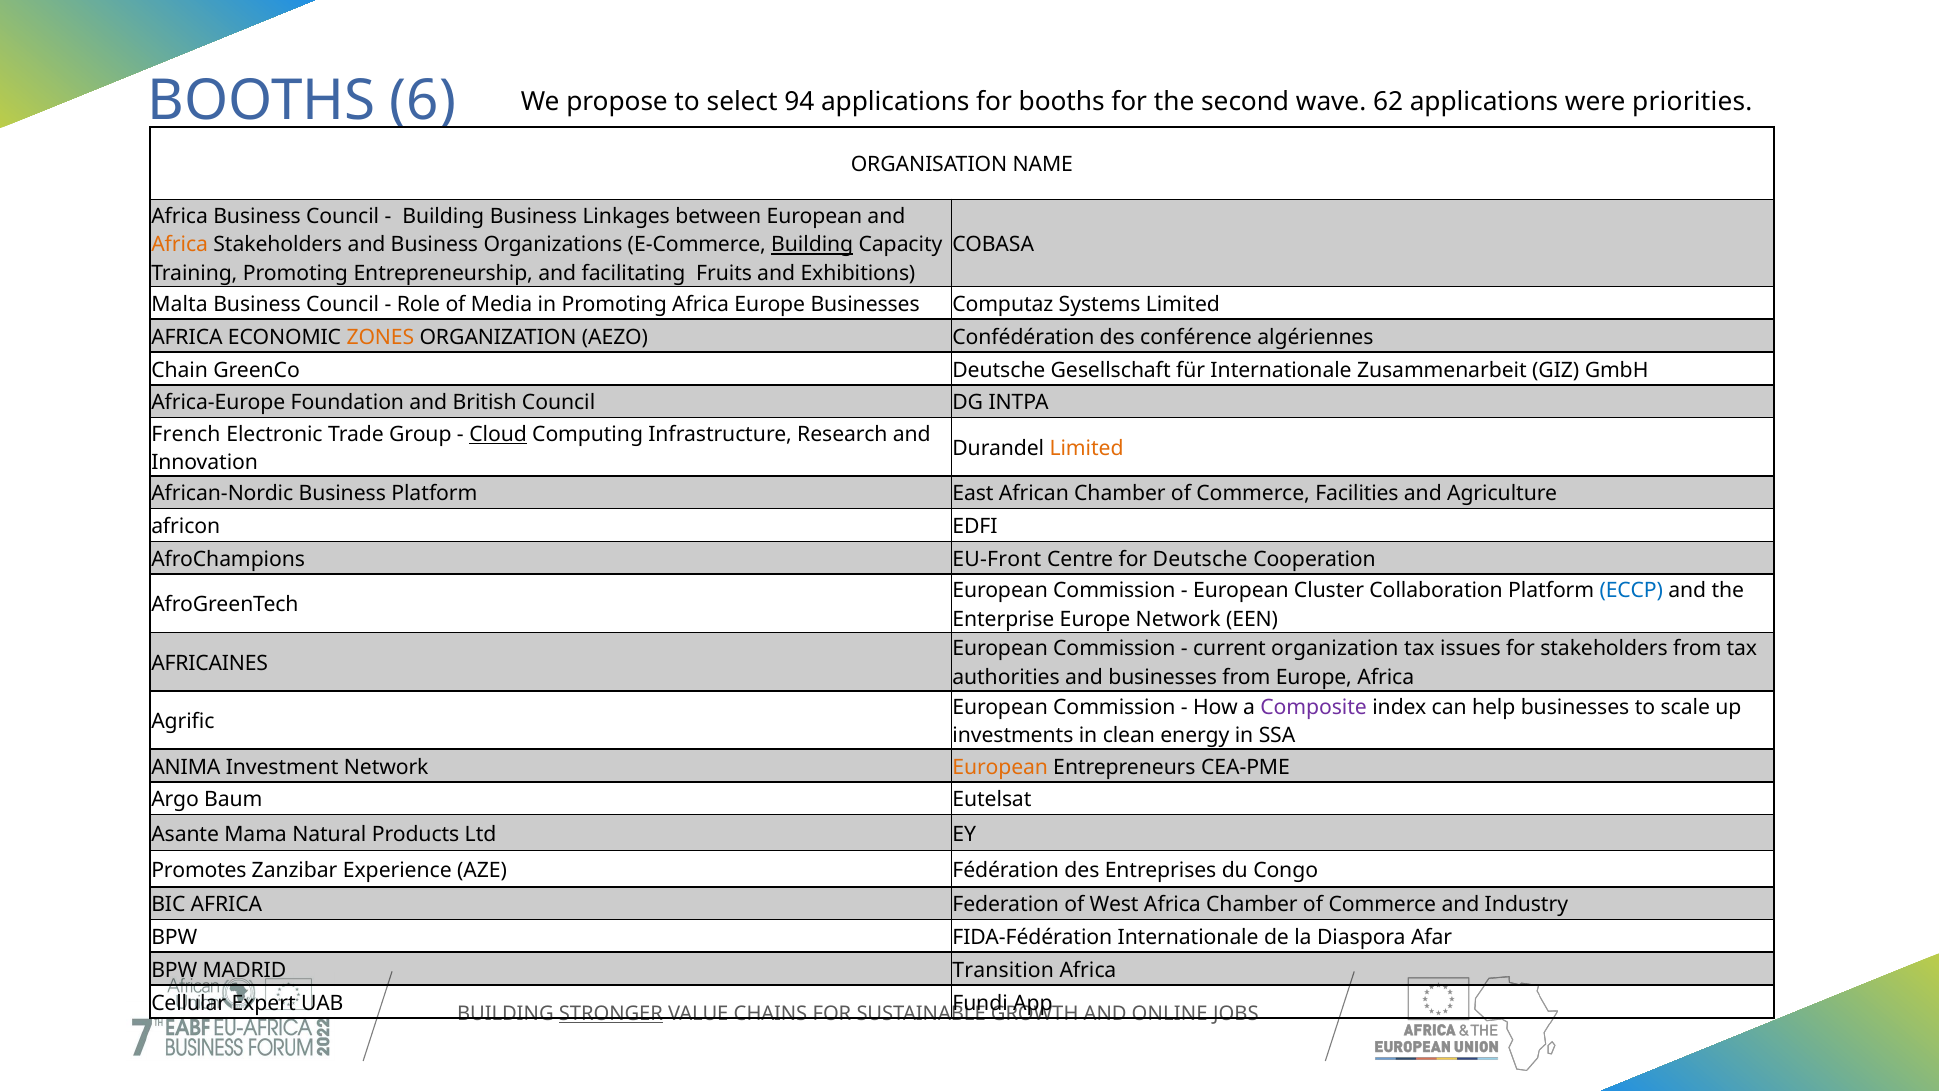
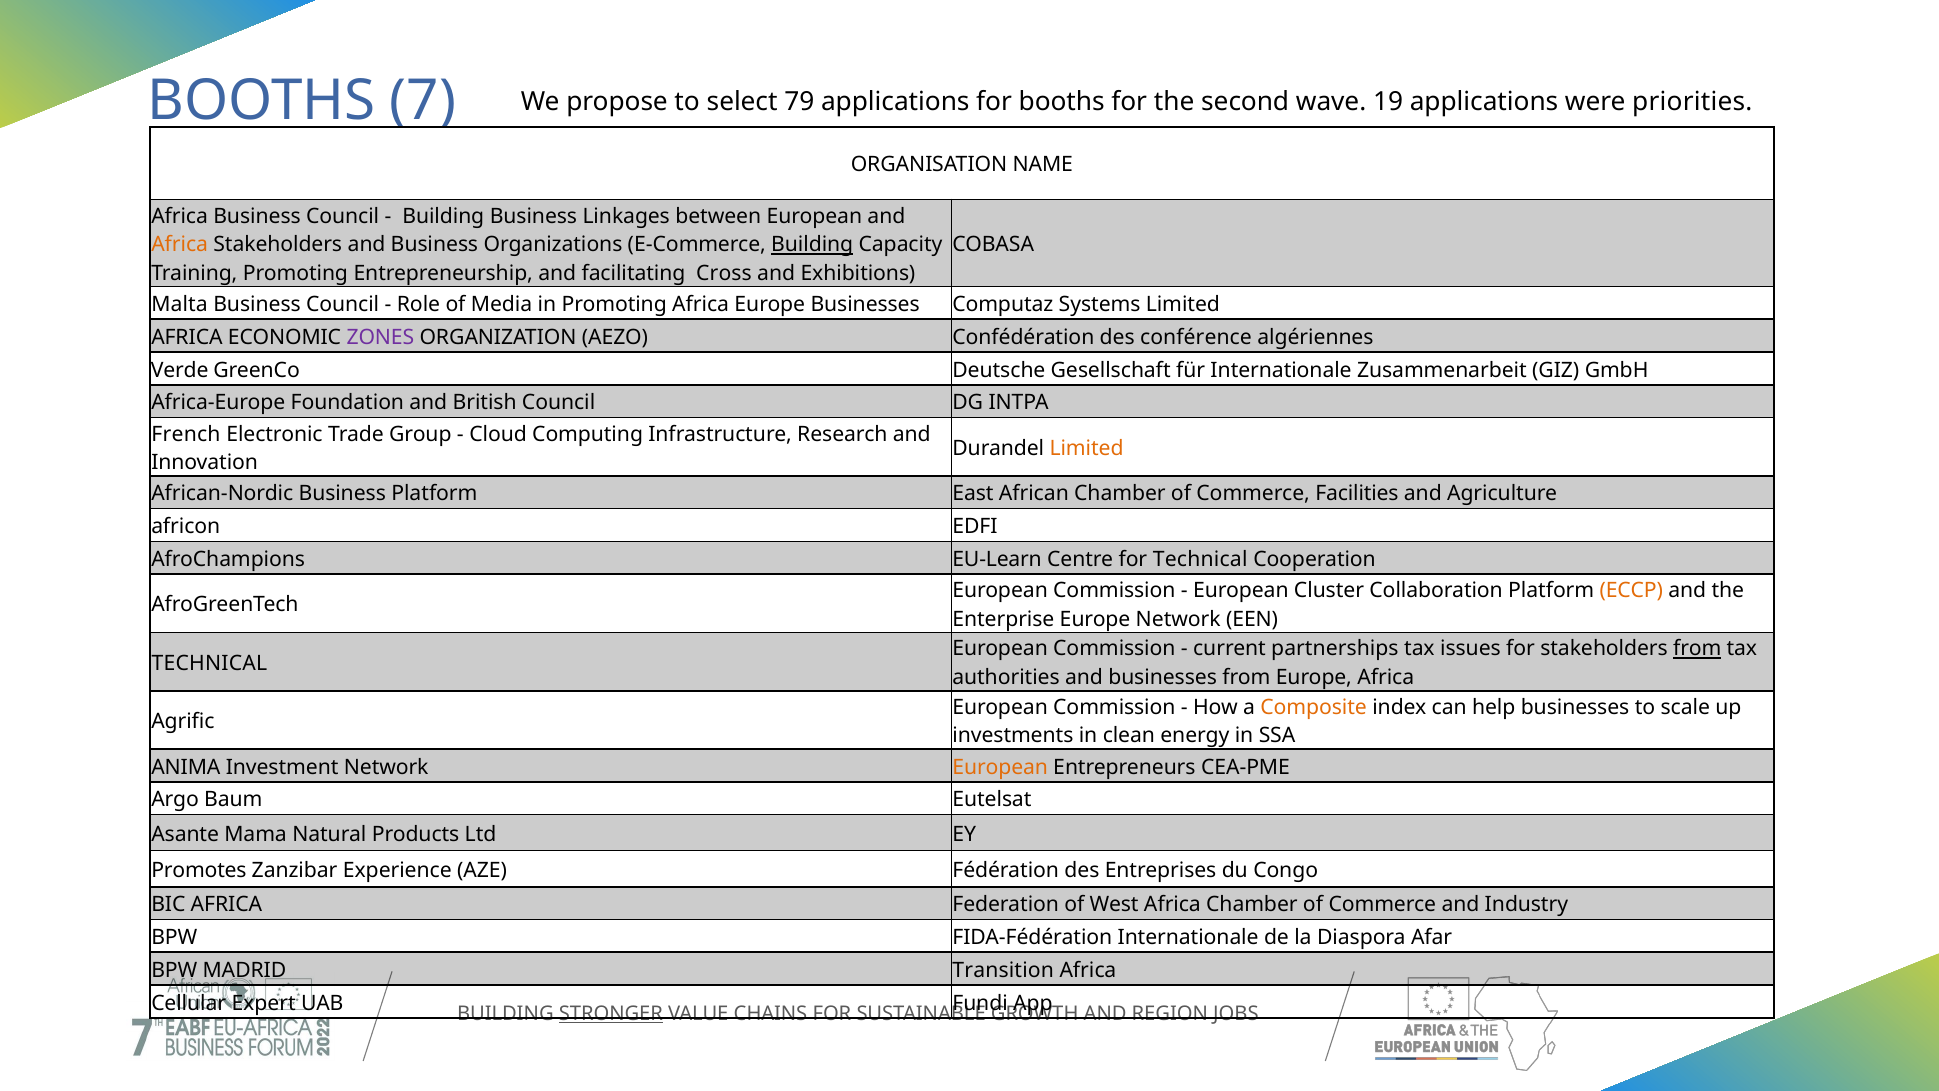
6: 6 -> 7
94: 94 -> 79
62: 62 -> 19
Fruits: Fruits -> Cross
ZONES colour: orange -> purple
Chain: Chain -> Verde
Cloud underline: present -> none
EU-Front: EU-Front -> EU-Learn
for Deutsche: Deutsche -> Technical
ECCP colour: blue -> orange
current organization: organization -> partnerships
from at (1697, 649) underline: none -> present
AFRICAINES at (210, 663): AFRICAINES -> TECHNICAL
Composite colour: purple -> orange
ONLINE: ONLINE -> REGION
